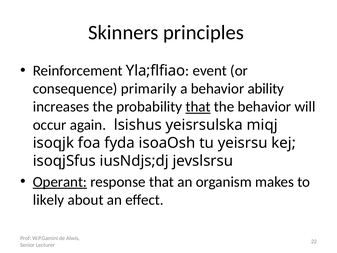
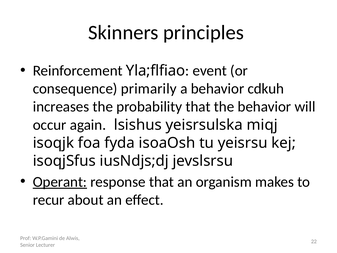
ability: ability -> cdkuh
that at (198, 107) underline: present -> none
likely: likely -> recur
